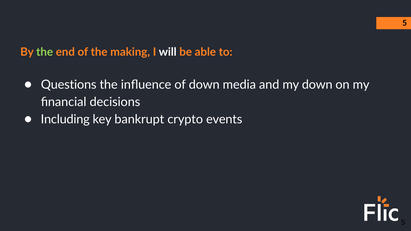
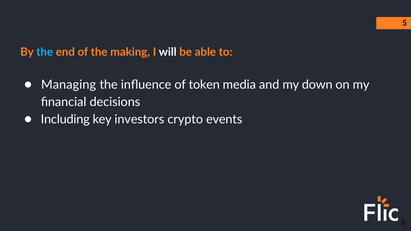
the at (45, 52) colour: light green -> light blue
Questions: Questions -> Managing
of down: down -> token
bankrupt: bankrupt -> investors
